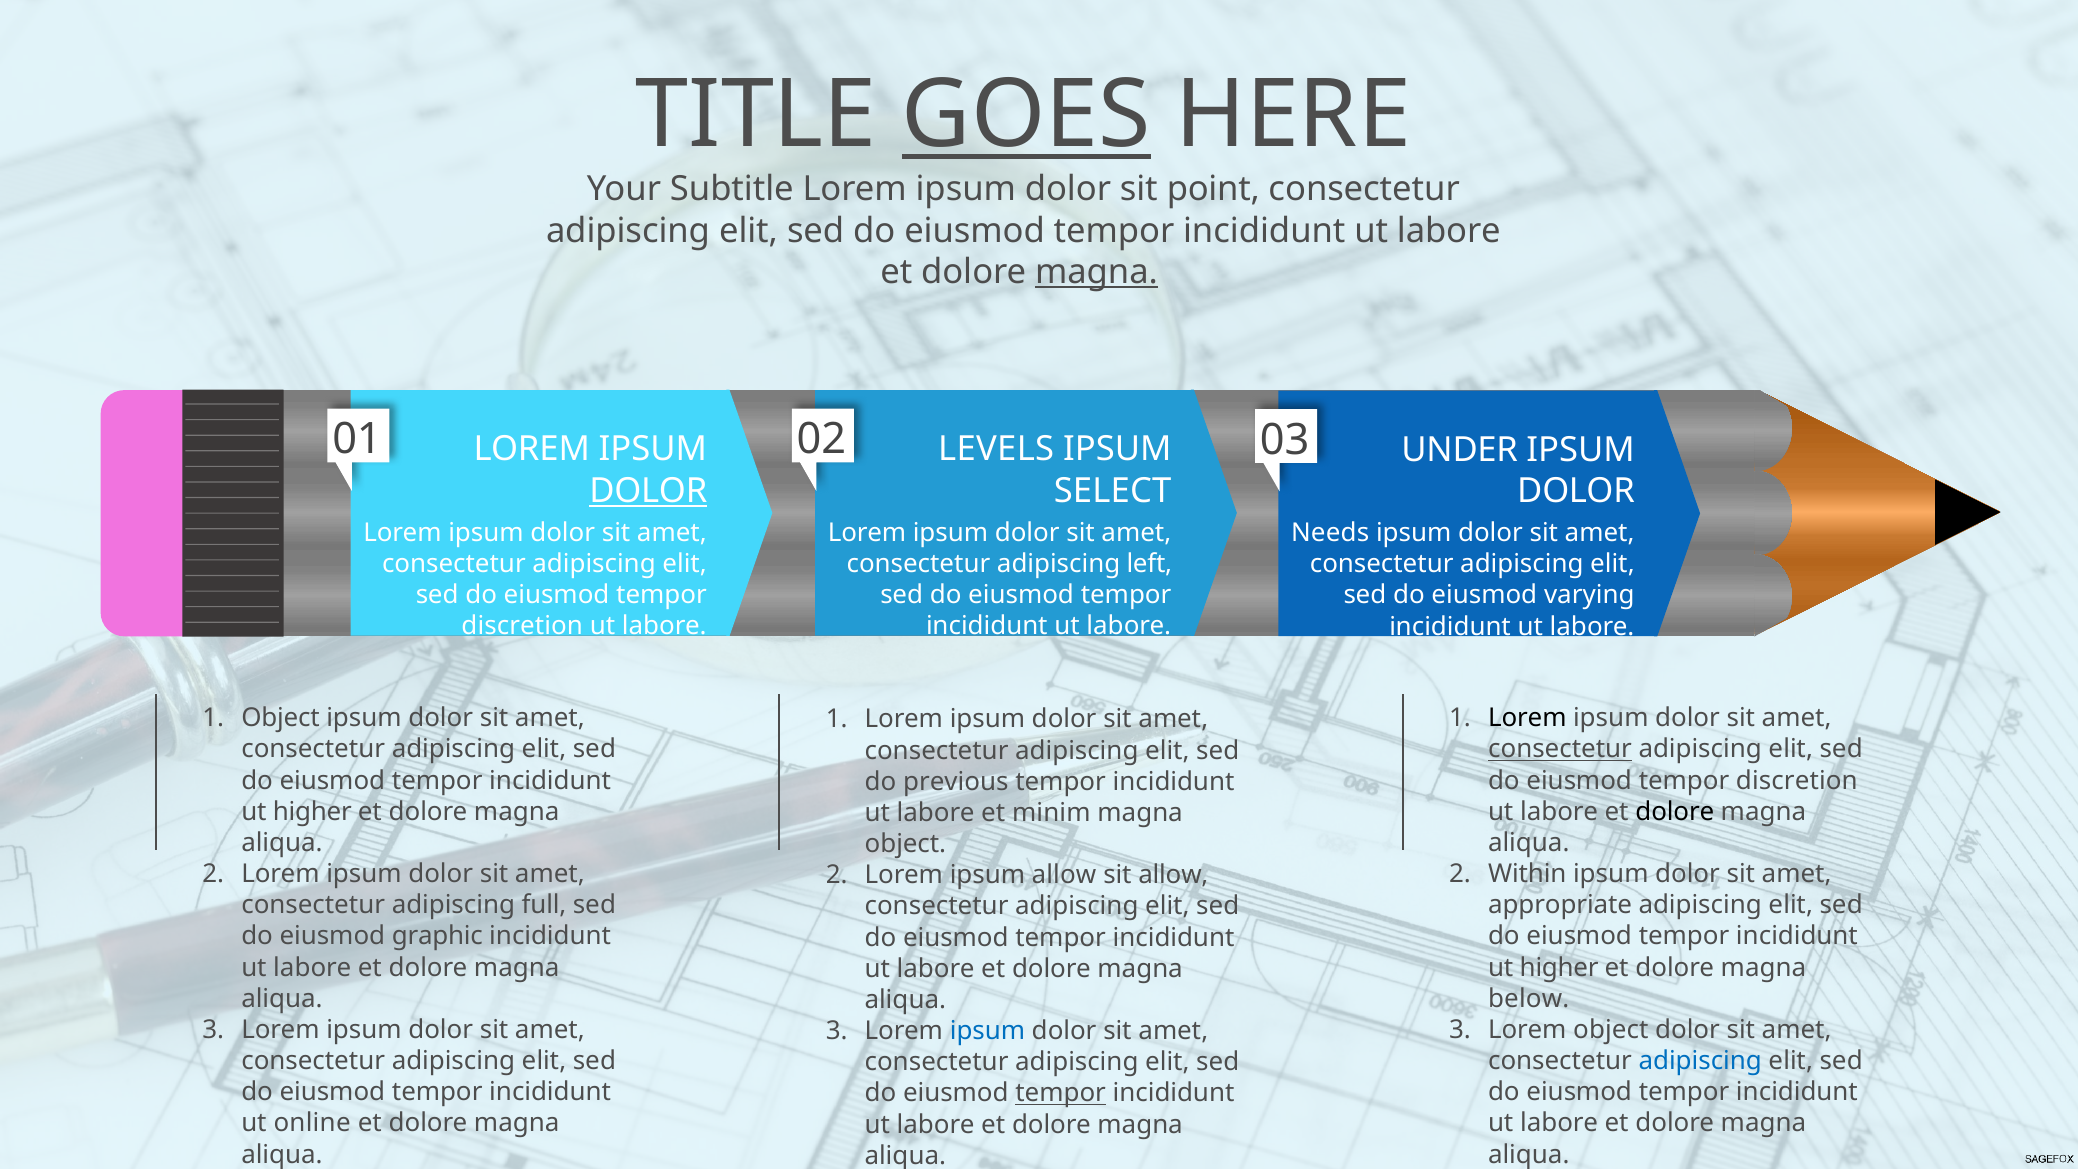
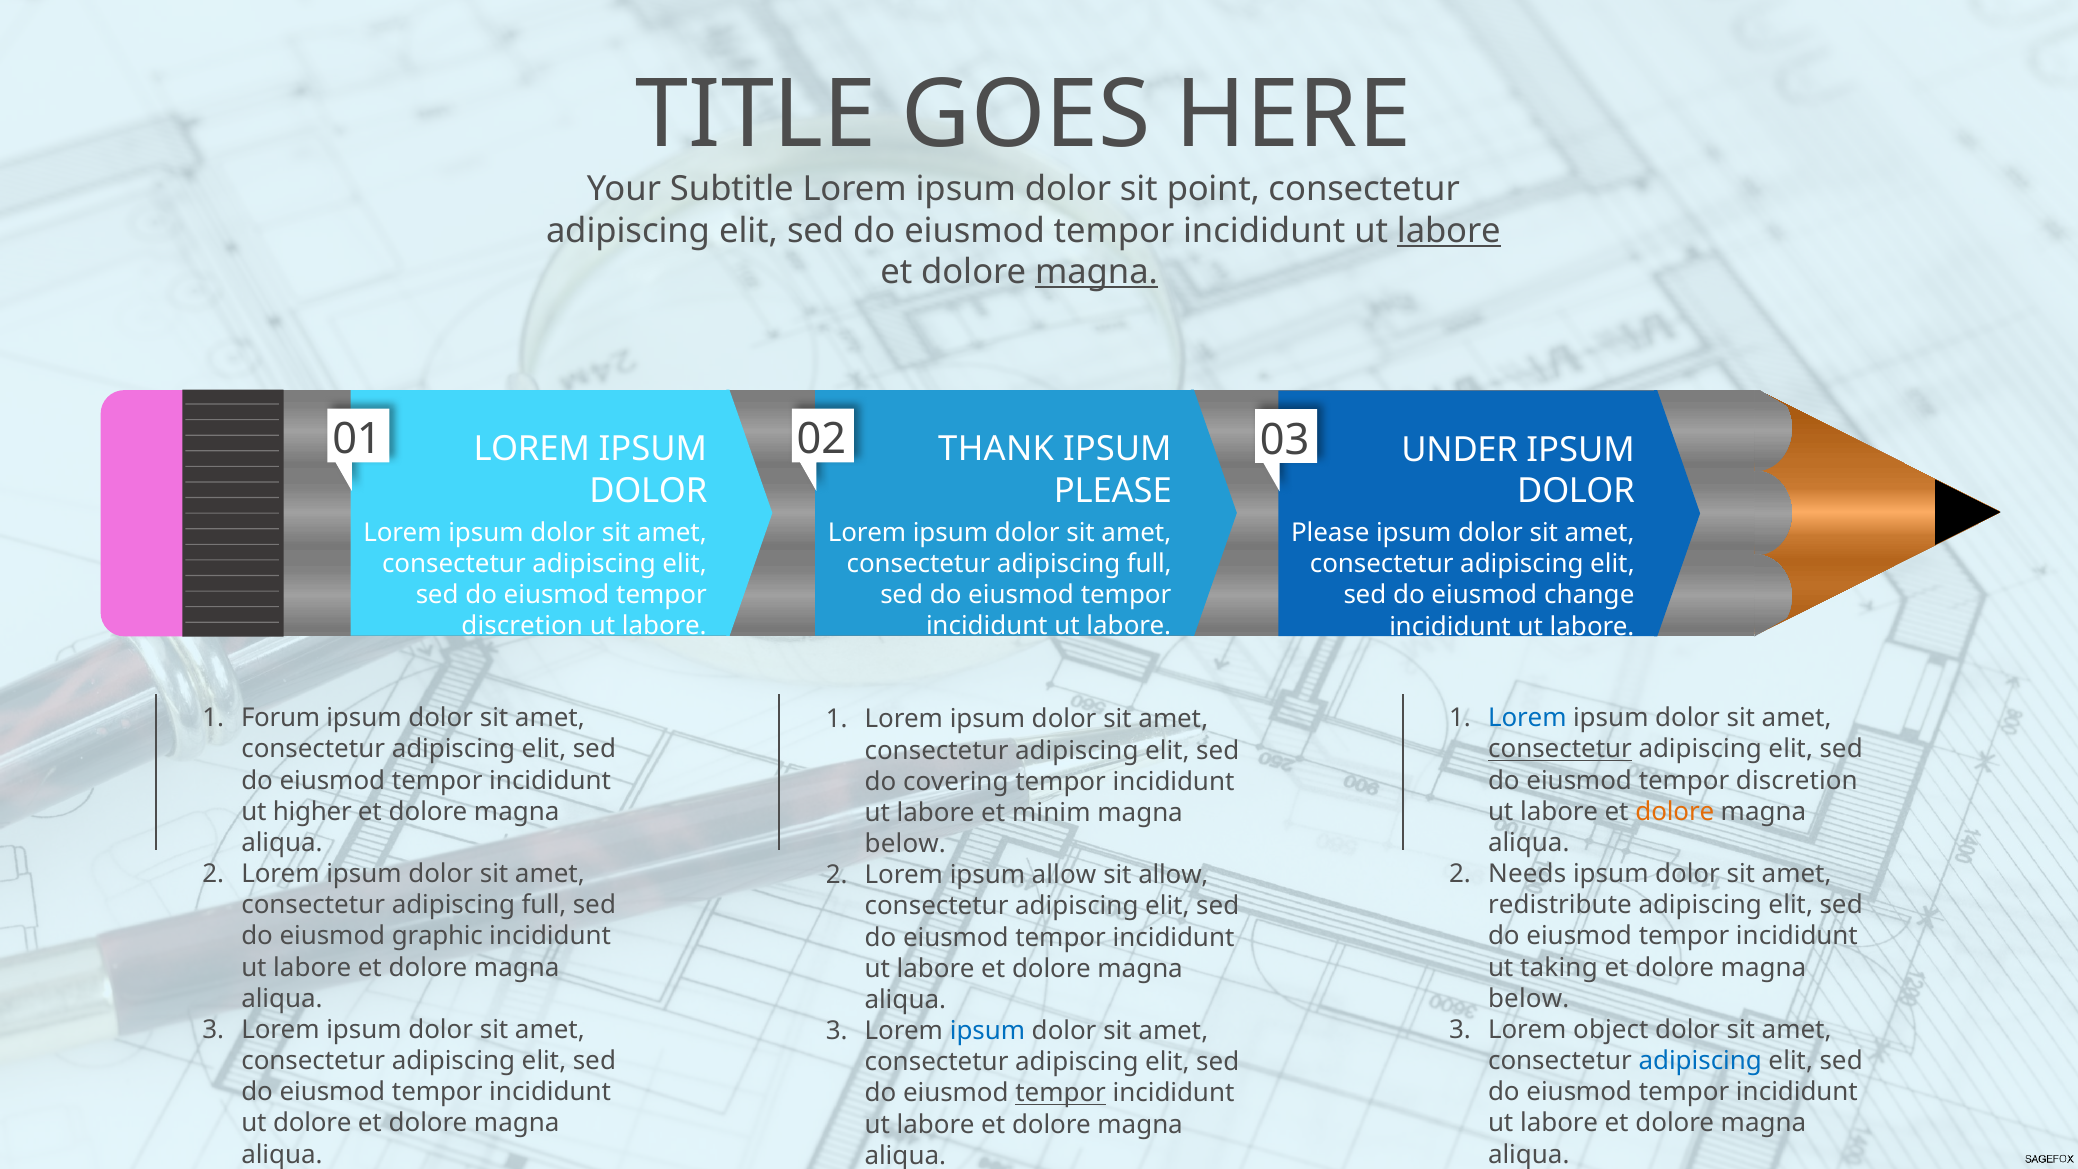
GOES underline: present -> none
labore at (1449, 231) underline: none -> present
LEVELS: LEVELS -> THANK
DOLOR at (648, 491) underline: present -> none
SELECT at (1113, 491): SELECT -> PLEASE
Needs at (1330, 533): Needs -> Please
left at (1149, 564): left -> full
varying: varying -> change
Object at (281, 718): Object -> Forum
Lorem at (1527, 718) colour: black -> blue
previous: previous -> covering
dolore at (1675, 812) colour: black -> orange
object at (905, 844): object -> below
Within: Within -> Needs
appropriate: appropriate -> redistribute
higher at (1559, 967): higher -> taking
ut online: online -> dolore
